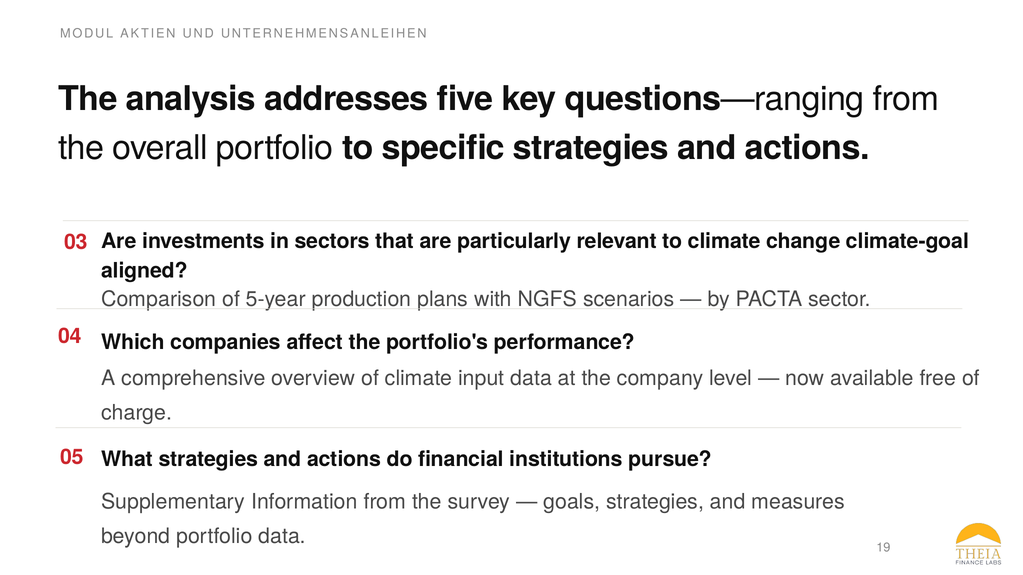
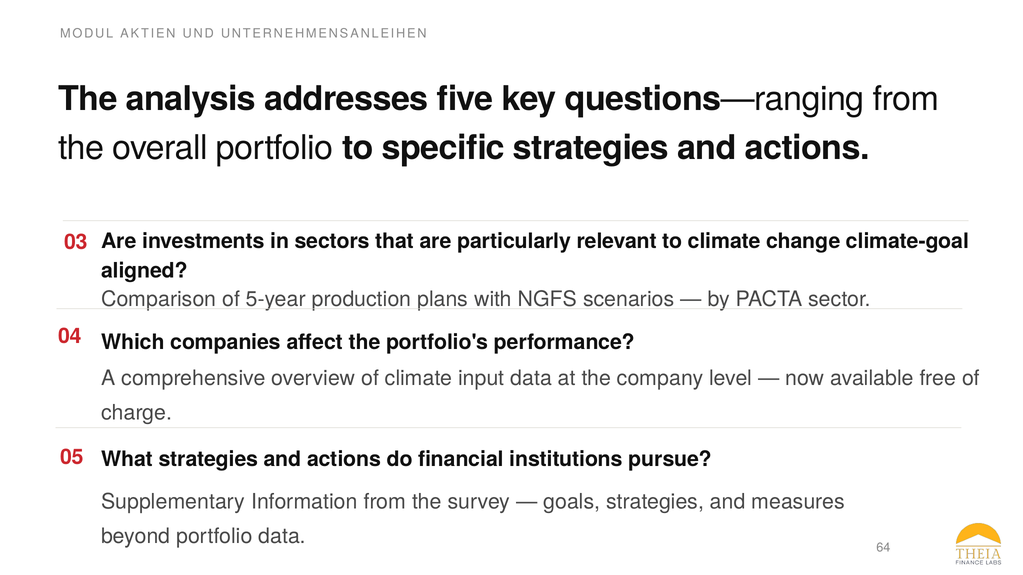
19: 19 -> 64
